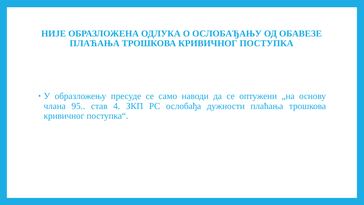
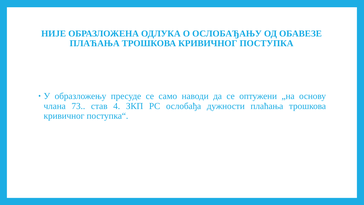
95: 95 -> 73
